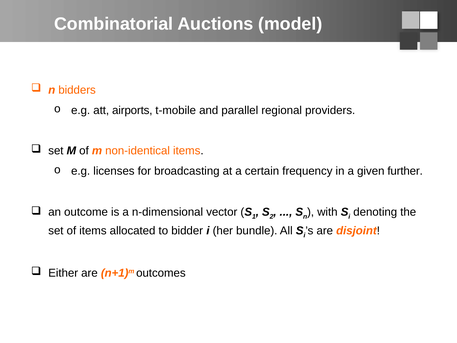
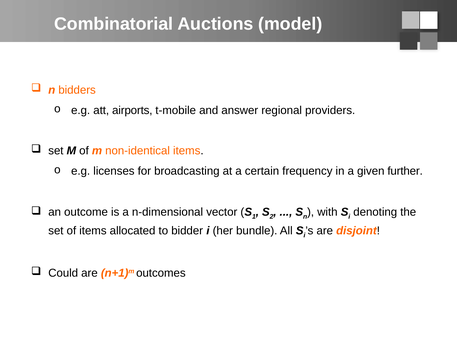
parallel: parallel -> answer
Either: Either -> Could
